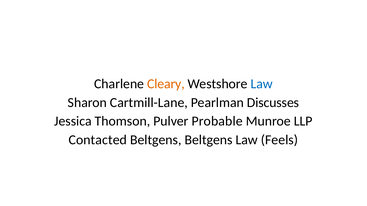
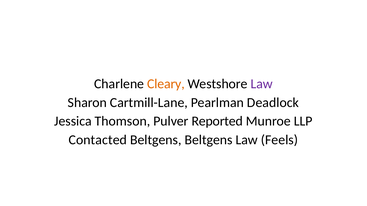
Law at (262, 84) colour: blue -> purple
Discusses: Discusses -> Deadlock
Probable: Probable -> Reported
